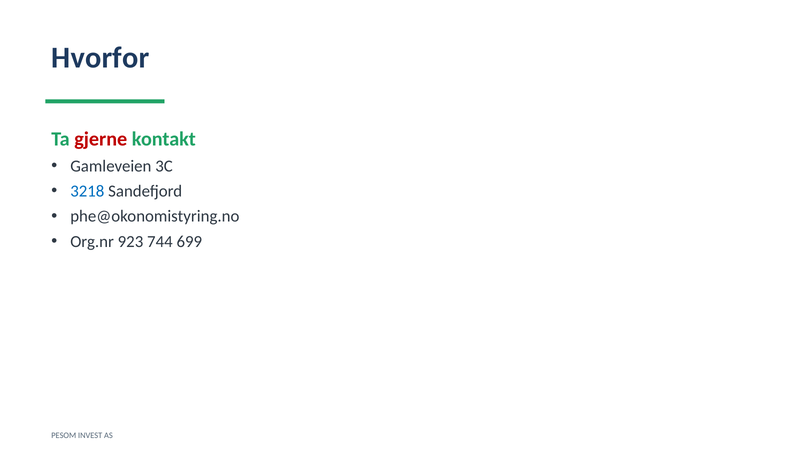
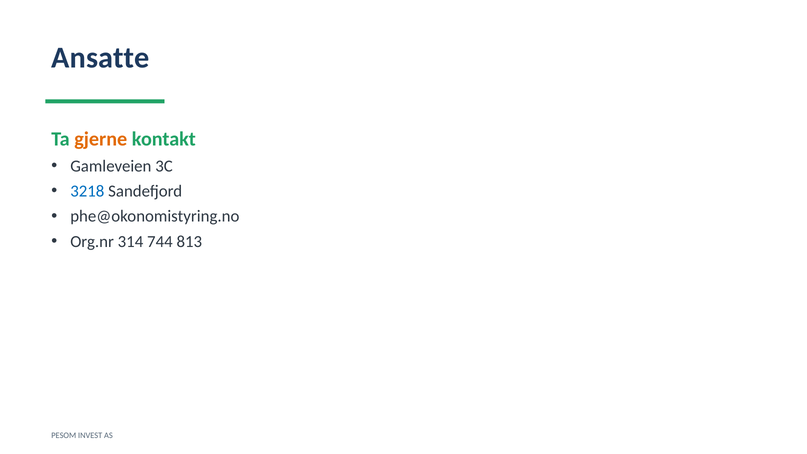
Hvorfor: Hvorfor -> Ansatte
gjerne colour: red -> orange
923: 923 -> 314
699: 699 -> 813
